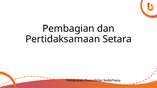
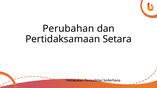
Pembagian: Pembagian -> Perubahan
